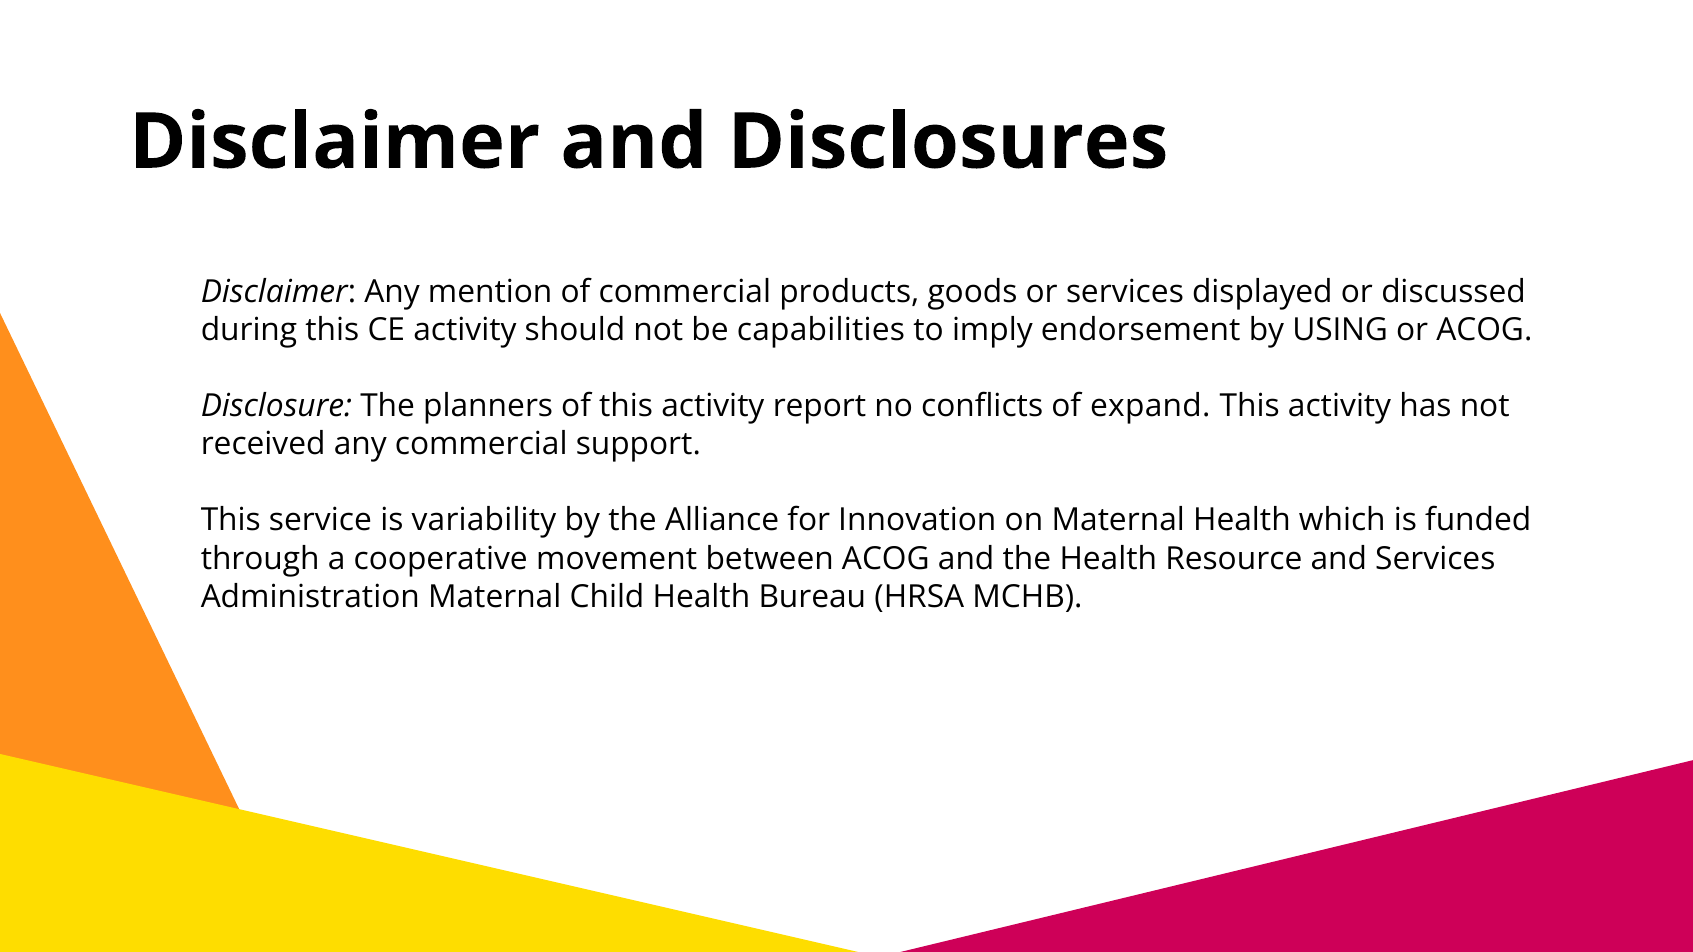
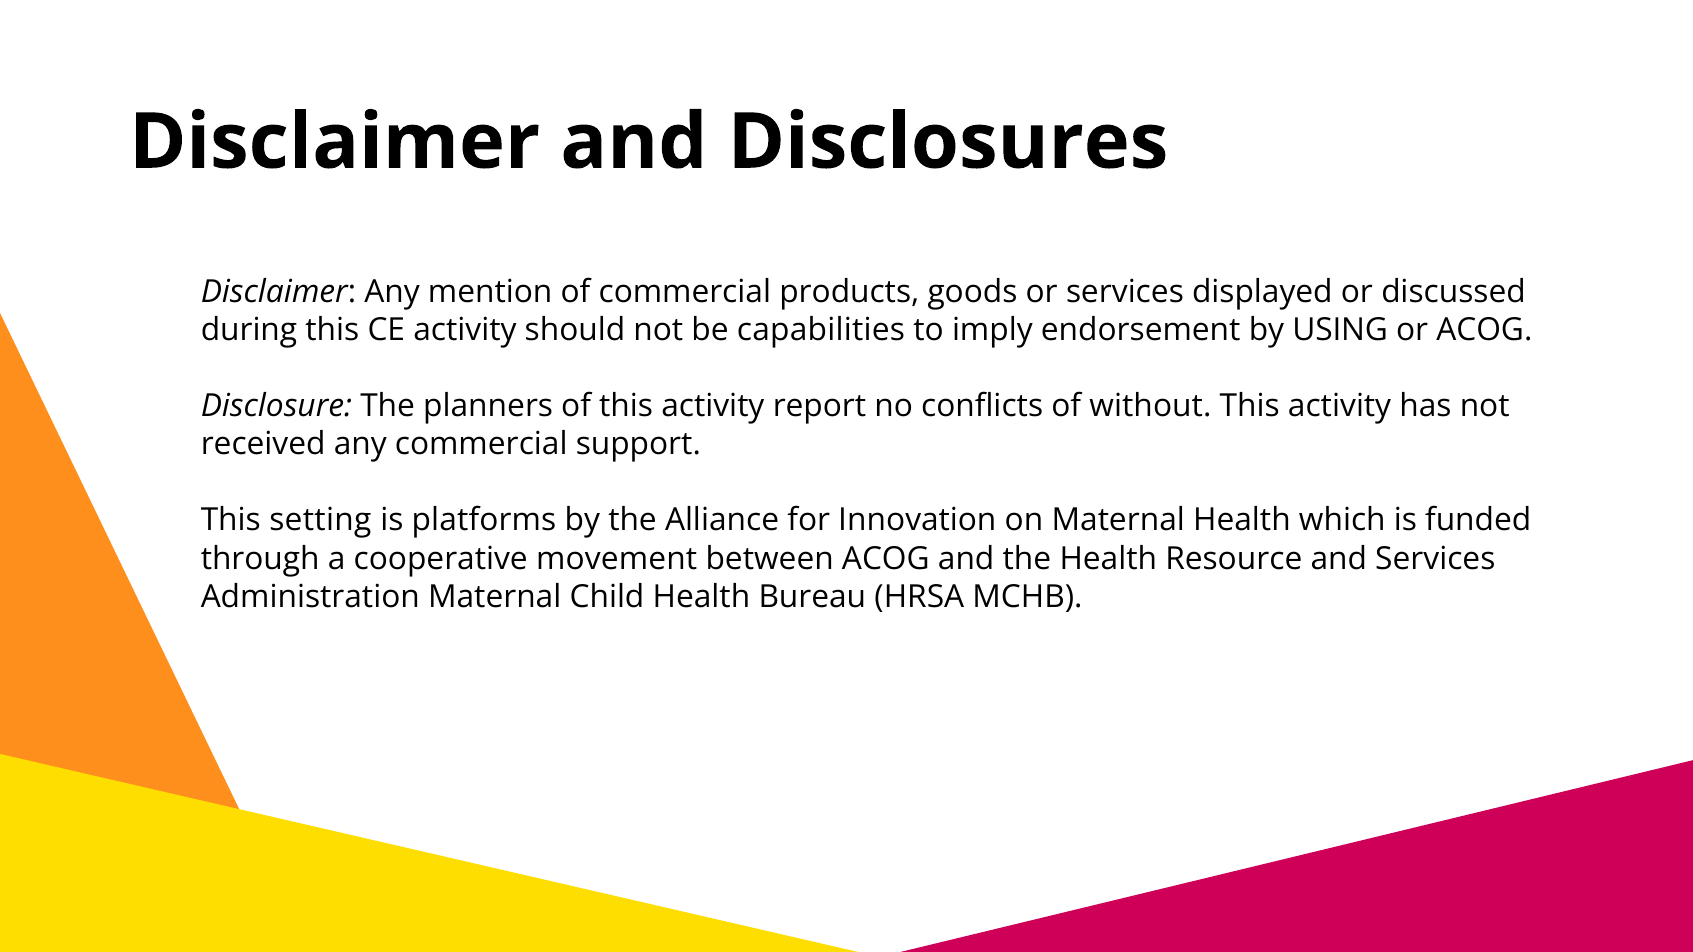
expand: expand -> without
service: service -> setting
variability: variability -> platforms
